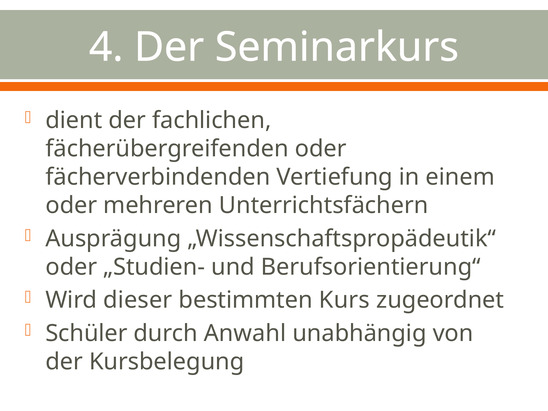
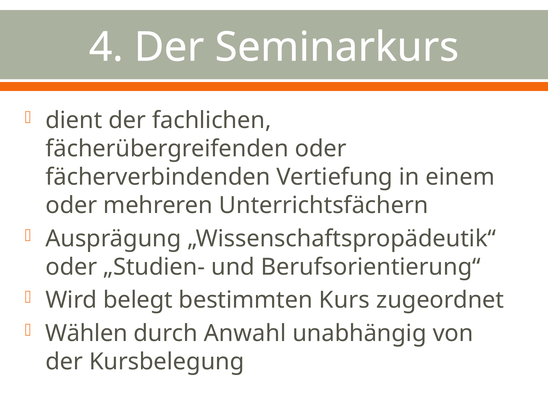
dieser: dieser -> belegt
Schüler: Schüler -> Wählen
